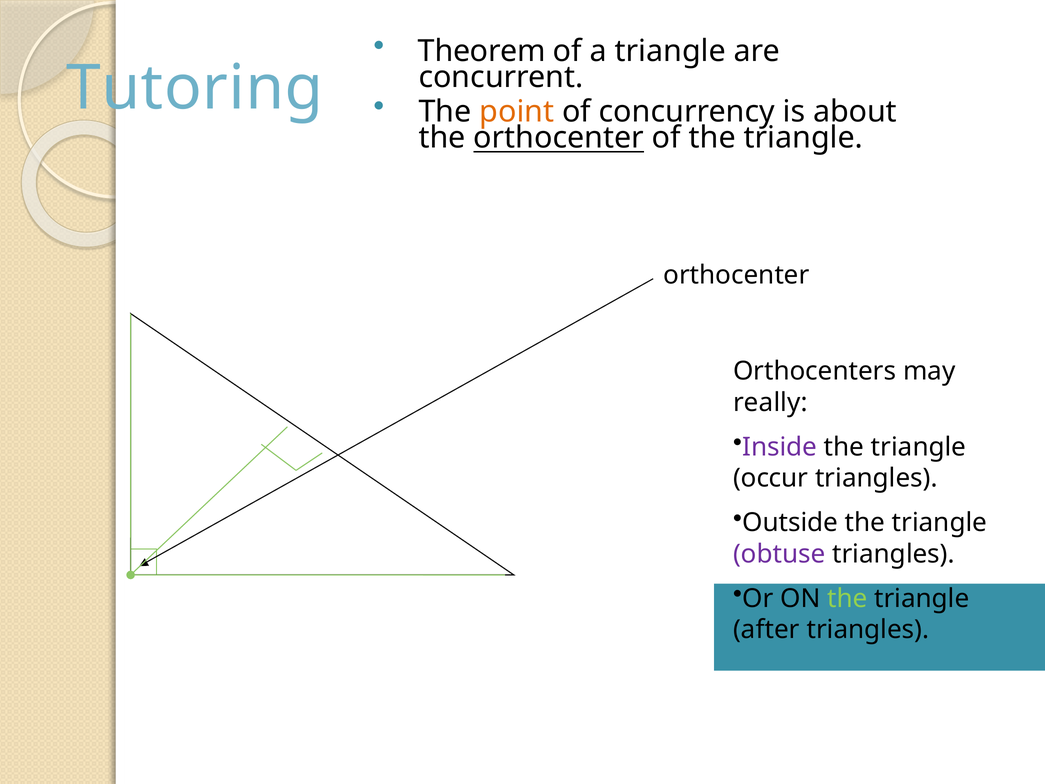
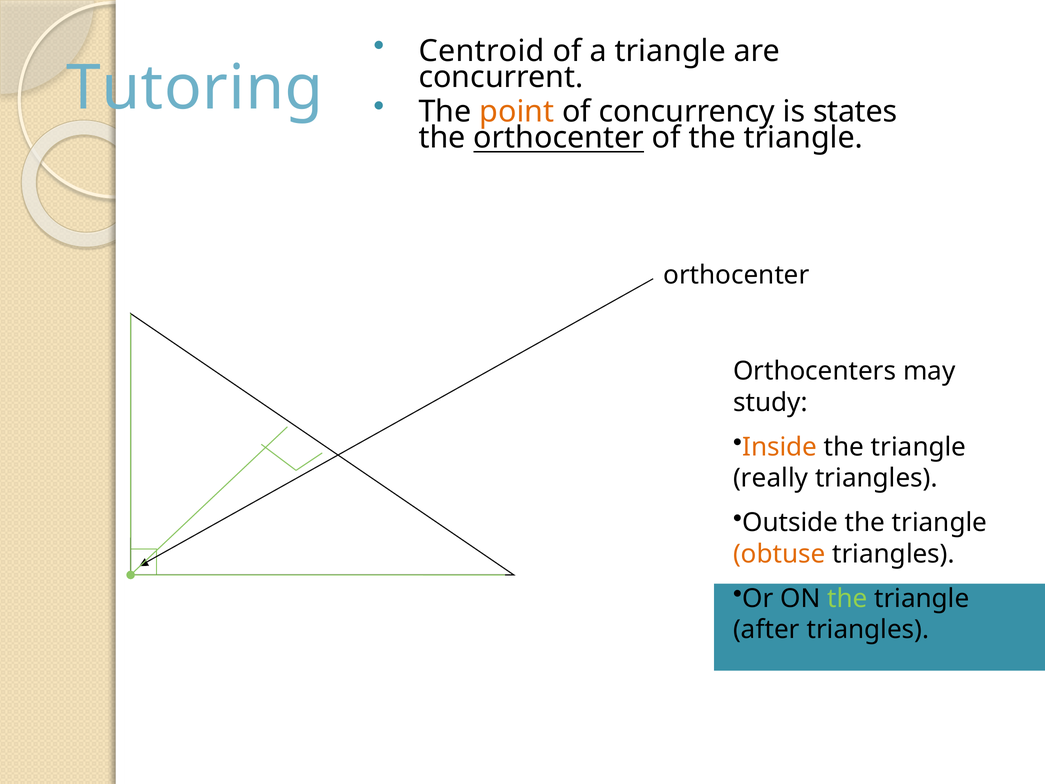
Theorem: Theorem -> Centroid
about: about -> states
really: really -> study
Inside colour: purple -> orange
occur: occur -> really
obtuse colour: purple -> orange
